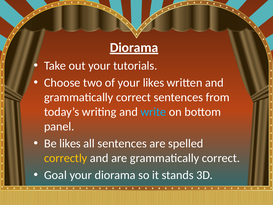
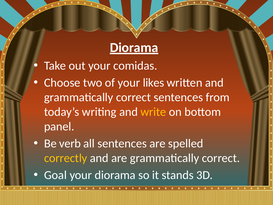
tutorials: tutorials -> comidas
write colour: light blue -> yellow
Be likes: likes -> verb
